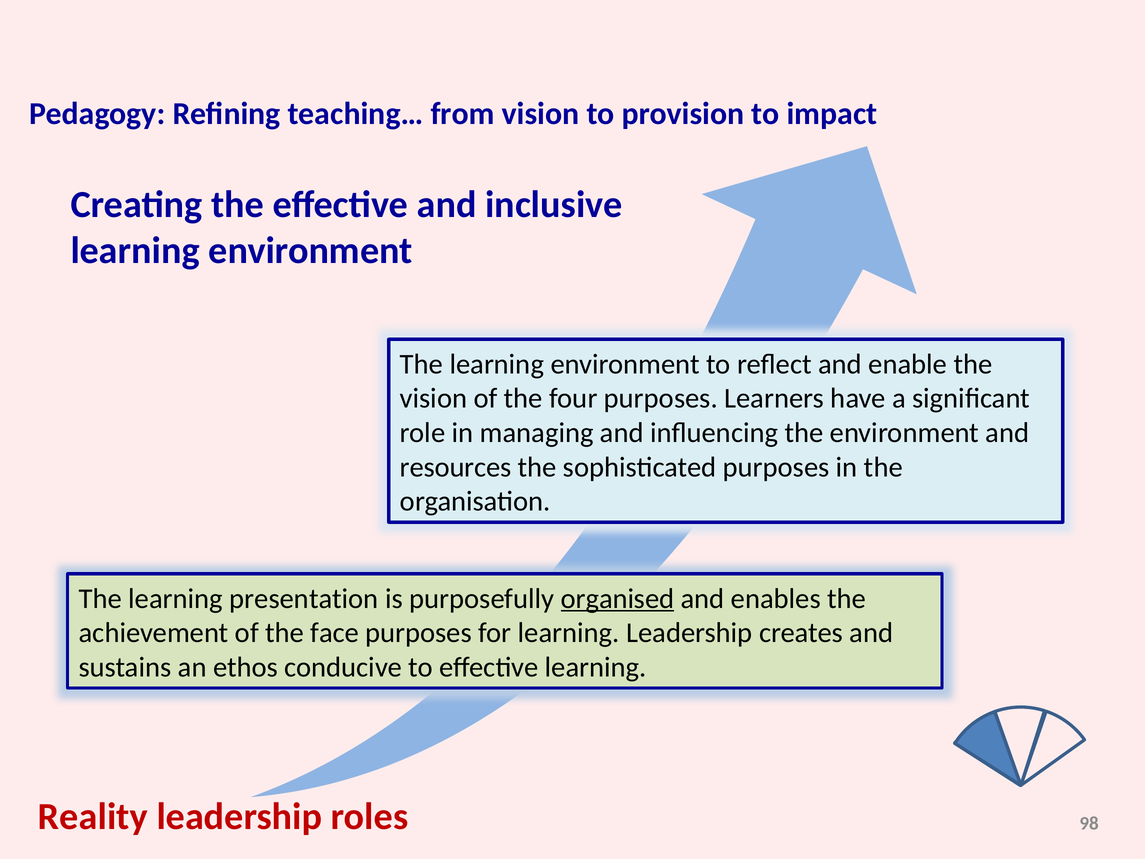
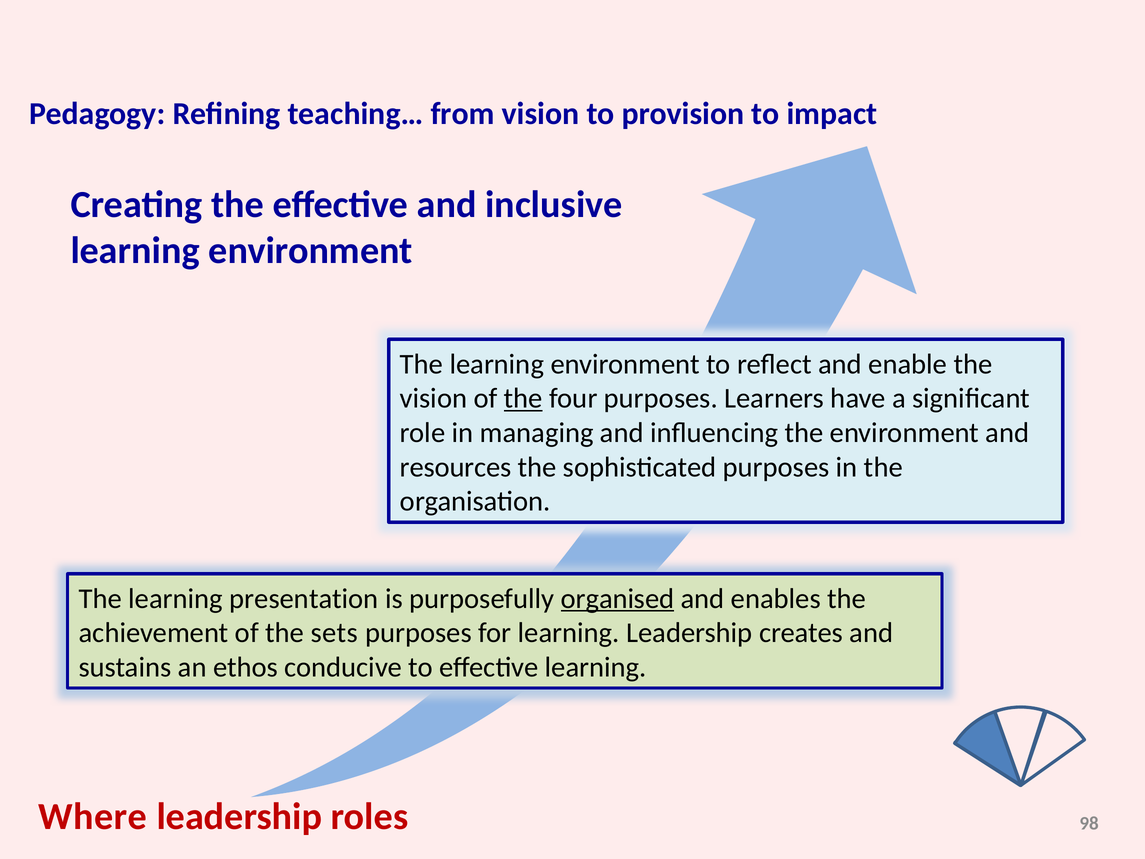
the at (523, 398) underline: none -> present
face: face -> sets
Reality: Reality -> Where
